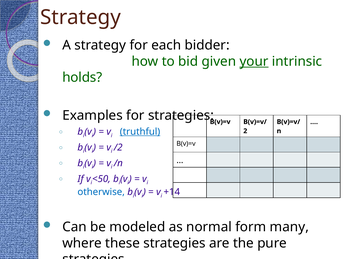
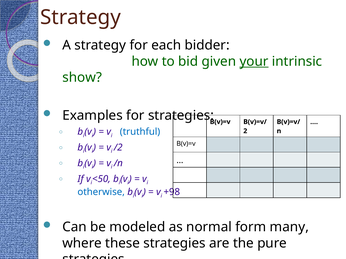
holds: holds -> show
truthful underline: present -> none
+14: +14 -> +98
